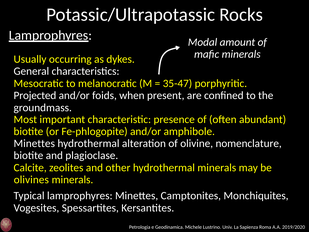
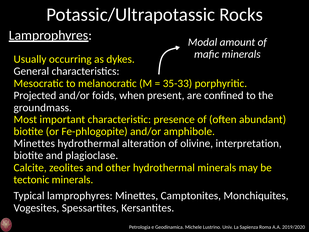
35-47: 35-47 -> 35-33
nomenclature: nomenclature -> interpretation
olivines: olivines -> tectonic
